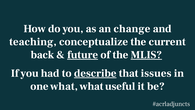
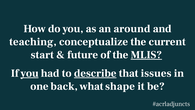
change: change -> around
back: back -> start
future underline: present -> none
you at (30, 73) underline: none -> present
one what: what -> back
useful: useful -> shape
